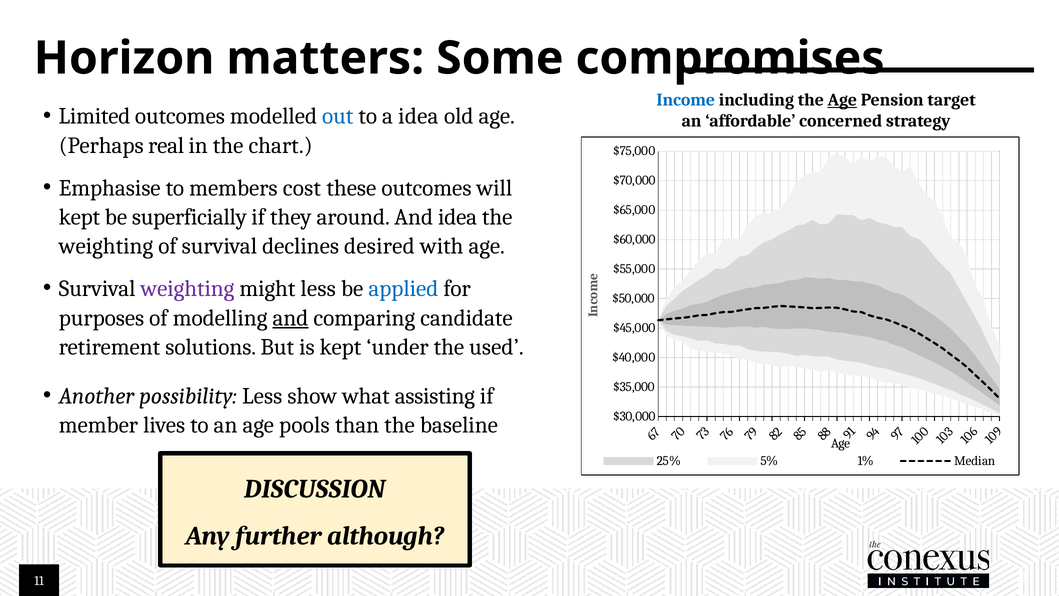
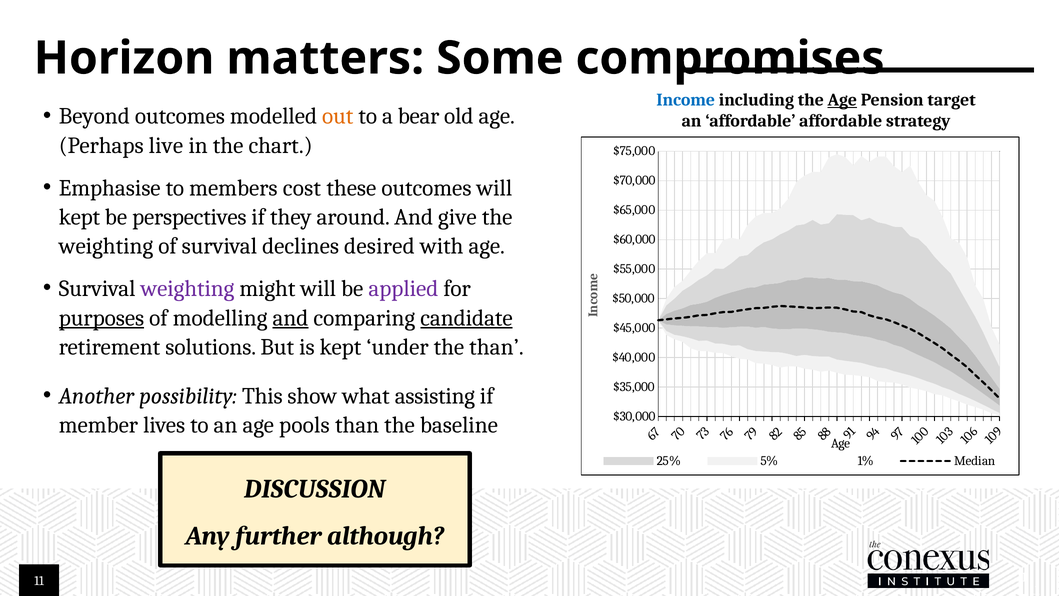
Limited: Limited -> Beyond
out colour: blue -> orange
a idea: idea -> bear
affordable concerned: concerned -> affordable
real: real -> live
superficially: superficially -> perspectives
And idea: idea -> give
might less: less -> will
applied colour: blue -> purple
purposes underline: none -> present
candidate underline: none -> present
the used: used -> than
possibility Less: Less -> This
